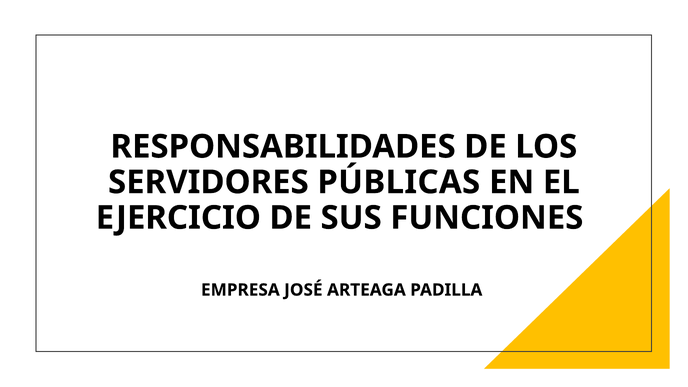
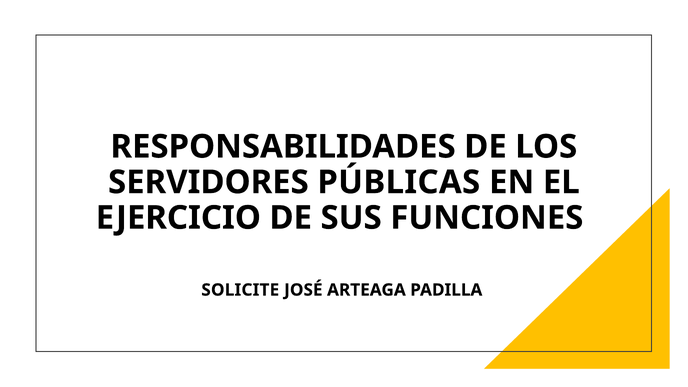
EMPRESA: EMPRESA -> SOLICITE
